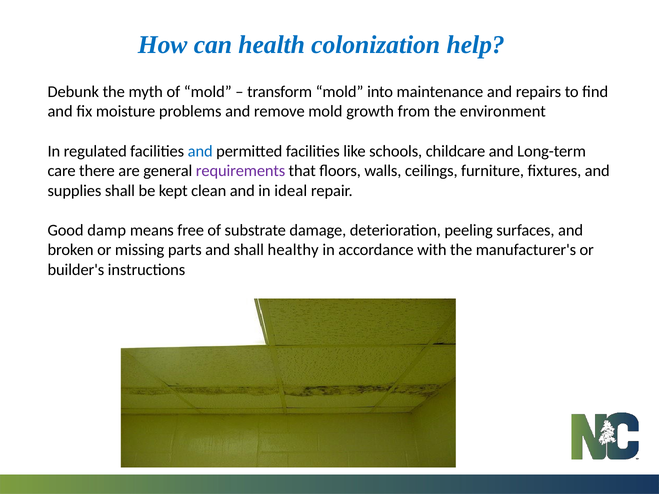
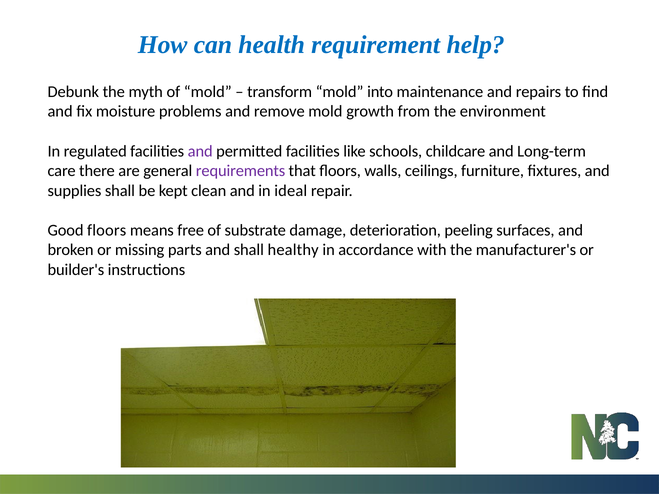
colonization: colonization -> requirement
and at (200, 151) colour: blue -> purple
Good damp: damp -> floors
